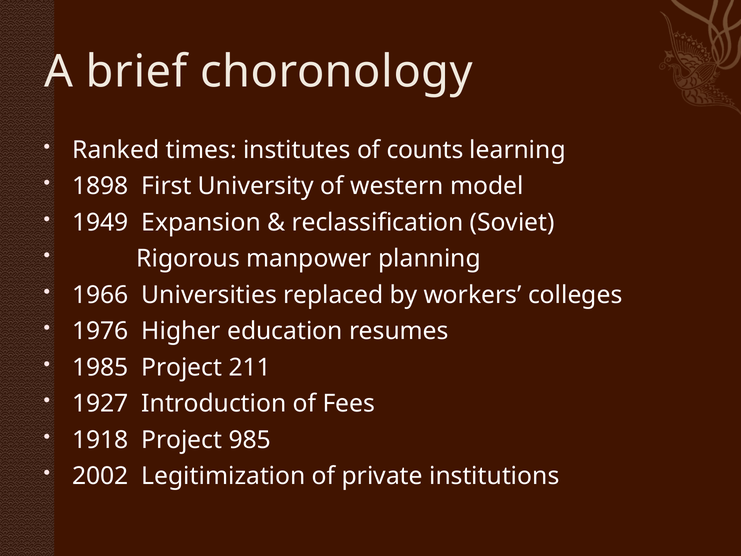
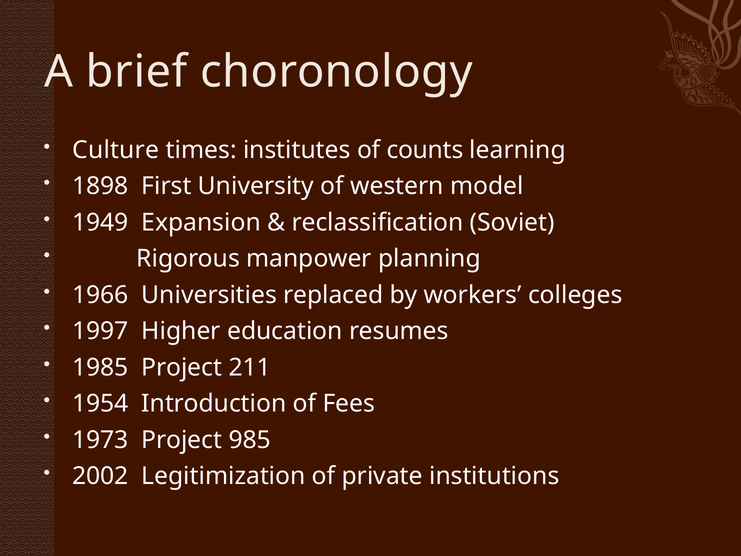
Ranked: Ranked -> Culture
1976: 1976 -> 1997
1927: 1927 -> 1954
1918: 1918 -> 1973
